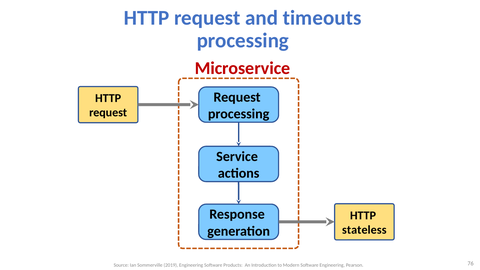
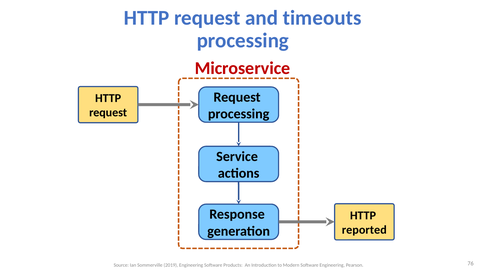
stateless: stateless -> reported
